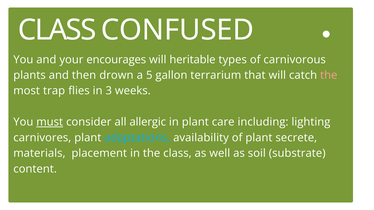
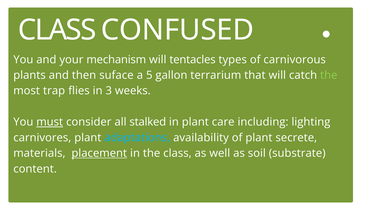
encourages: encourages -> mechanism
heritable: heritable -> tentacles
drown: drown -> suface
the at (329, 75) colour: pink -> light green
allergic: allergic -> stalked
placement underline: none -> present
